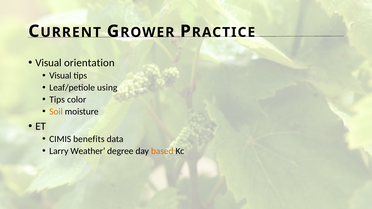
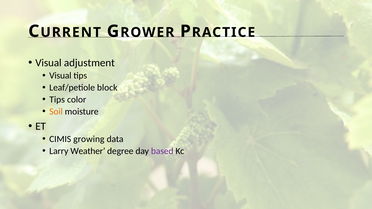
orientation: orientation -> adjustment
using: using -> block
benefits: benefits -> growing
based colour: orange -> purple
